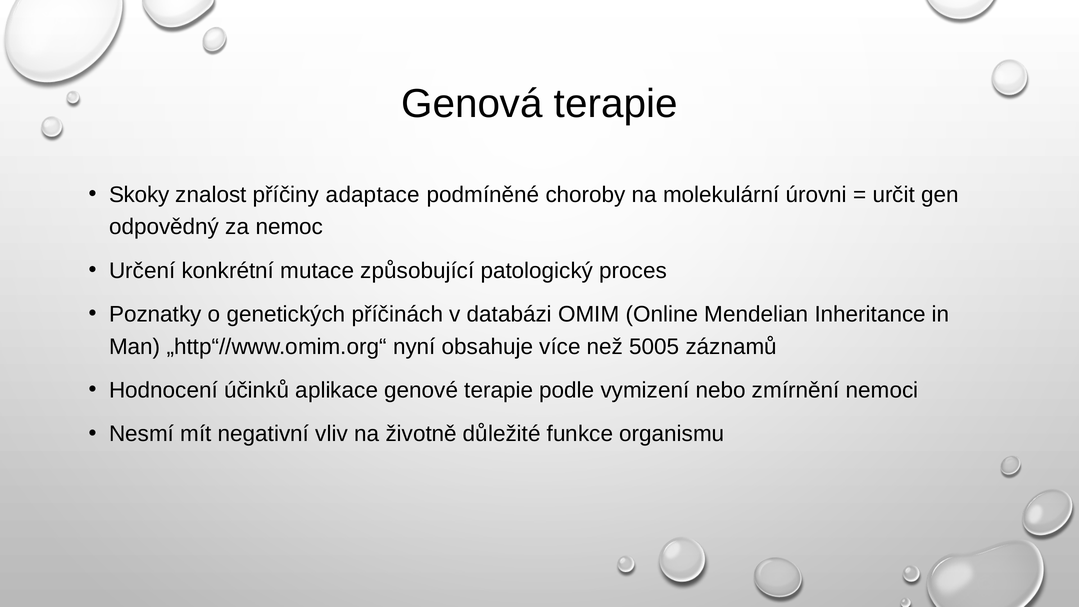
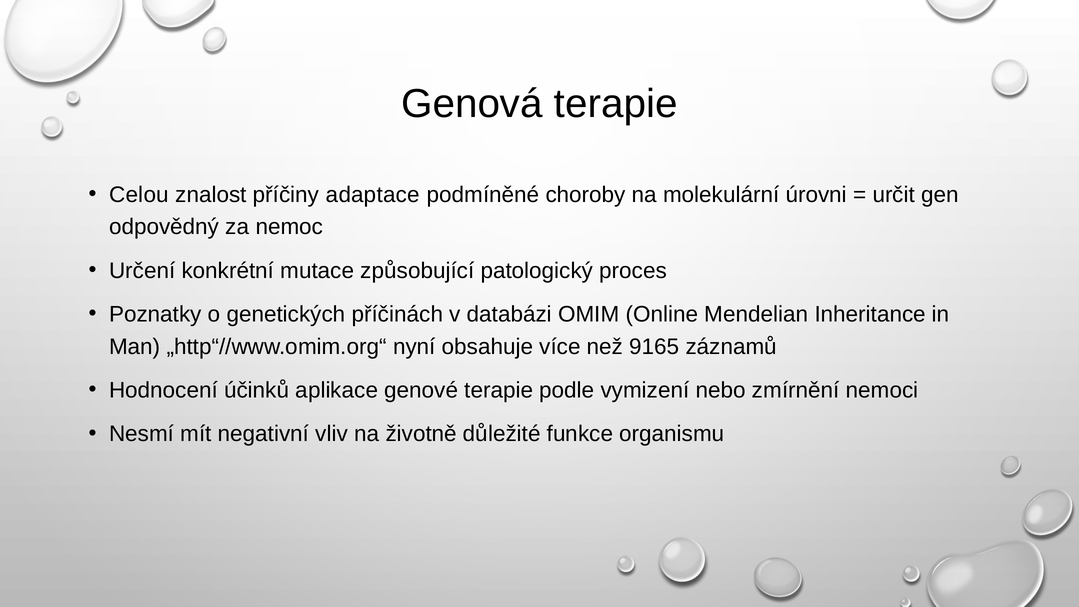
Skoky: Skoky -> Celou
5005: 5005 -> 9165
